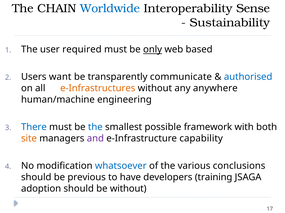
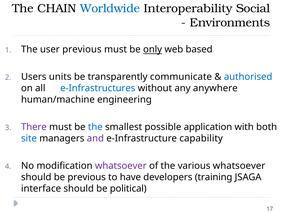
Sense: Sense -> Social
Sustainability: Sustainability -> Environments
user required: required -> previous
want: want -> units
e-Infrastructures colour: orange -> blue
There colour: blue -> purple
framework: framework -> application
site colour: orange -> blue
whatsoever at (121, 166) colour: blue -> purple
various conclusions: conclusions -> whatsoever
adoption: adoption -> interface
be without: without -> political
